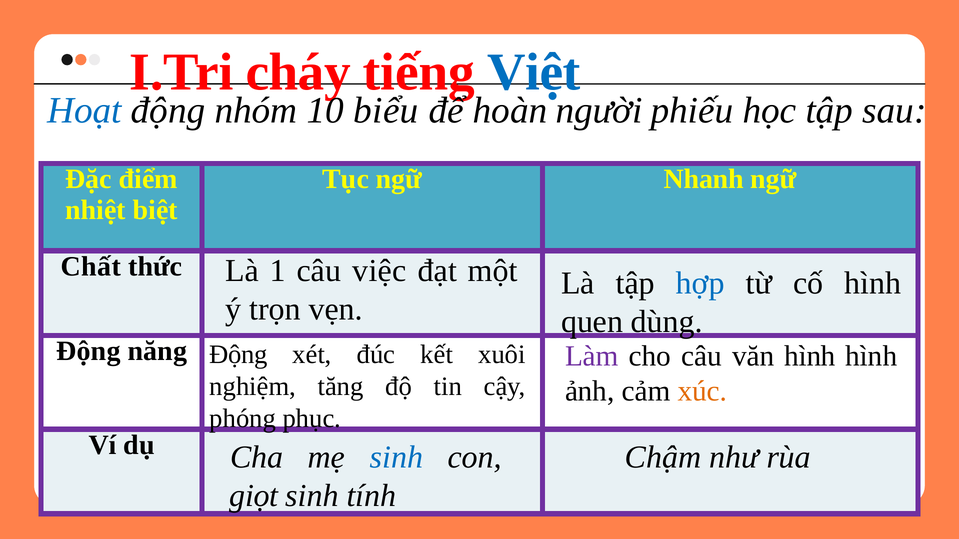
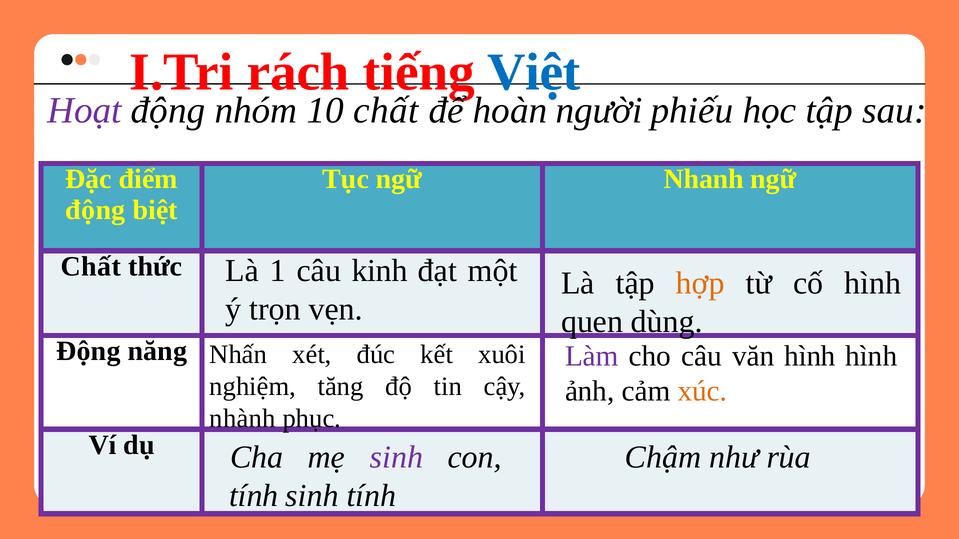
cháy: cháy -> rách
Hoạt colour: blue -> purple
10 biểu: biểu -> chất
nhiệt at (96, 210): nhiệt -> động
việc: việc -> kinh
hợp colour: blue -> orange
Động at (238, 355): Động -> Nhấn
phóng: phóng -> nhành
sinh at (396, 458) colour: blue -> purple
giọt at (254, 496): giọt -> tính
